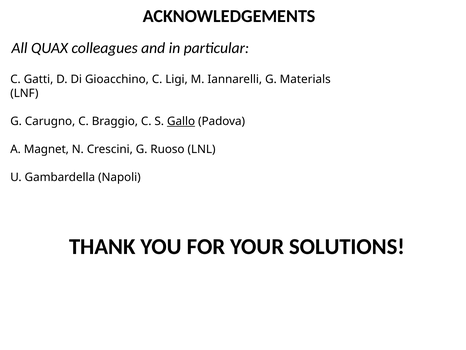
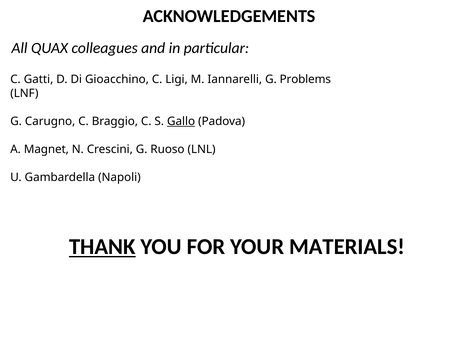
Materials: Materials -> Problems
THANK underline: none -> present
SOLUTIONS: SOLUTIONS -> MATERIALS
